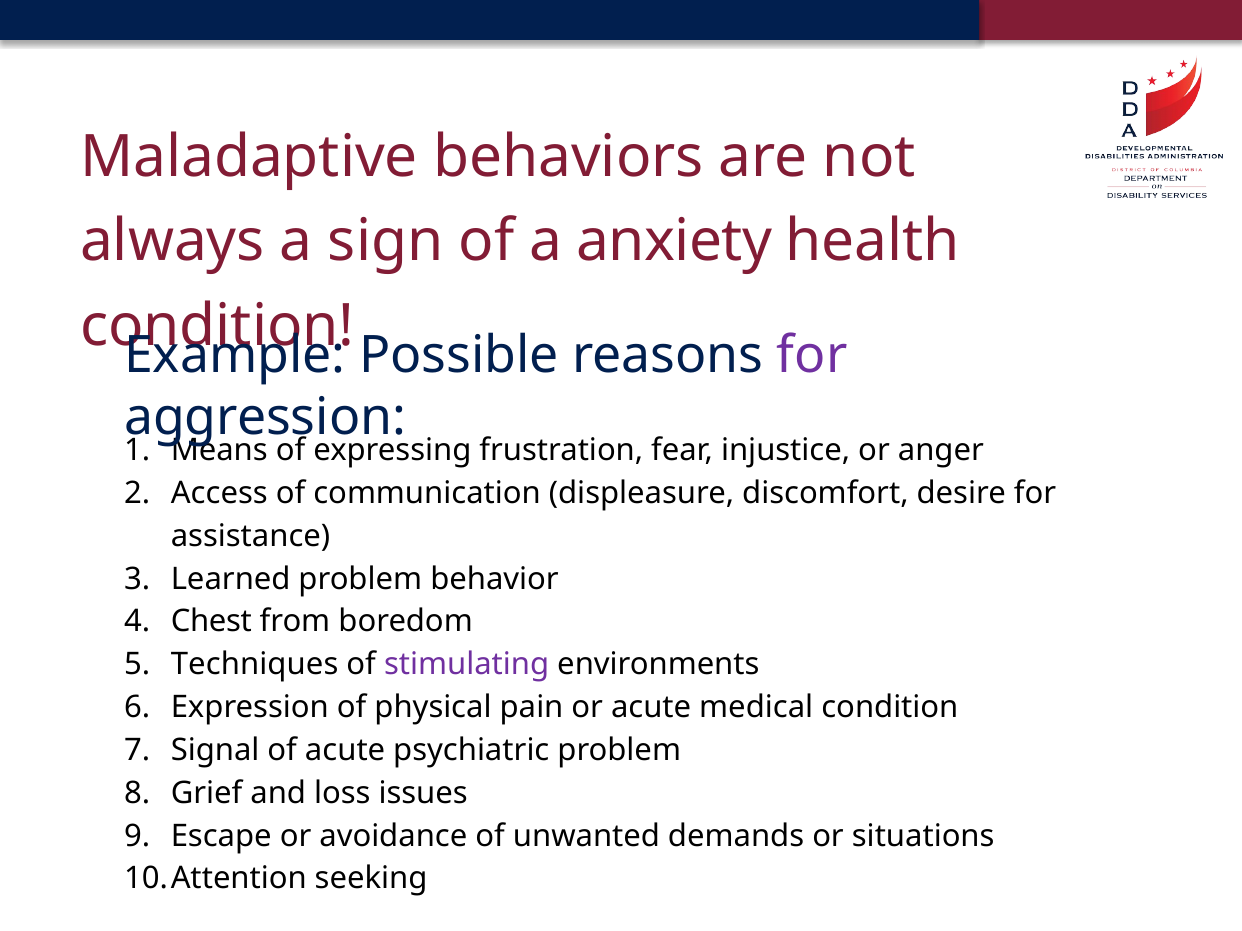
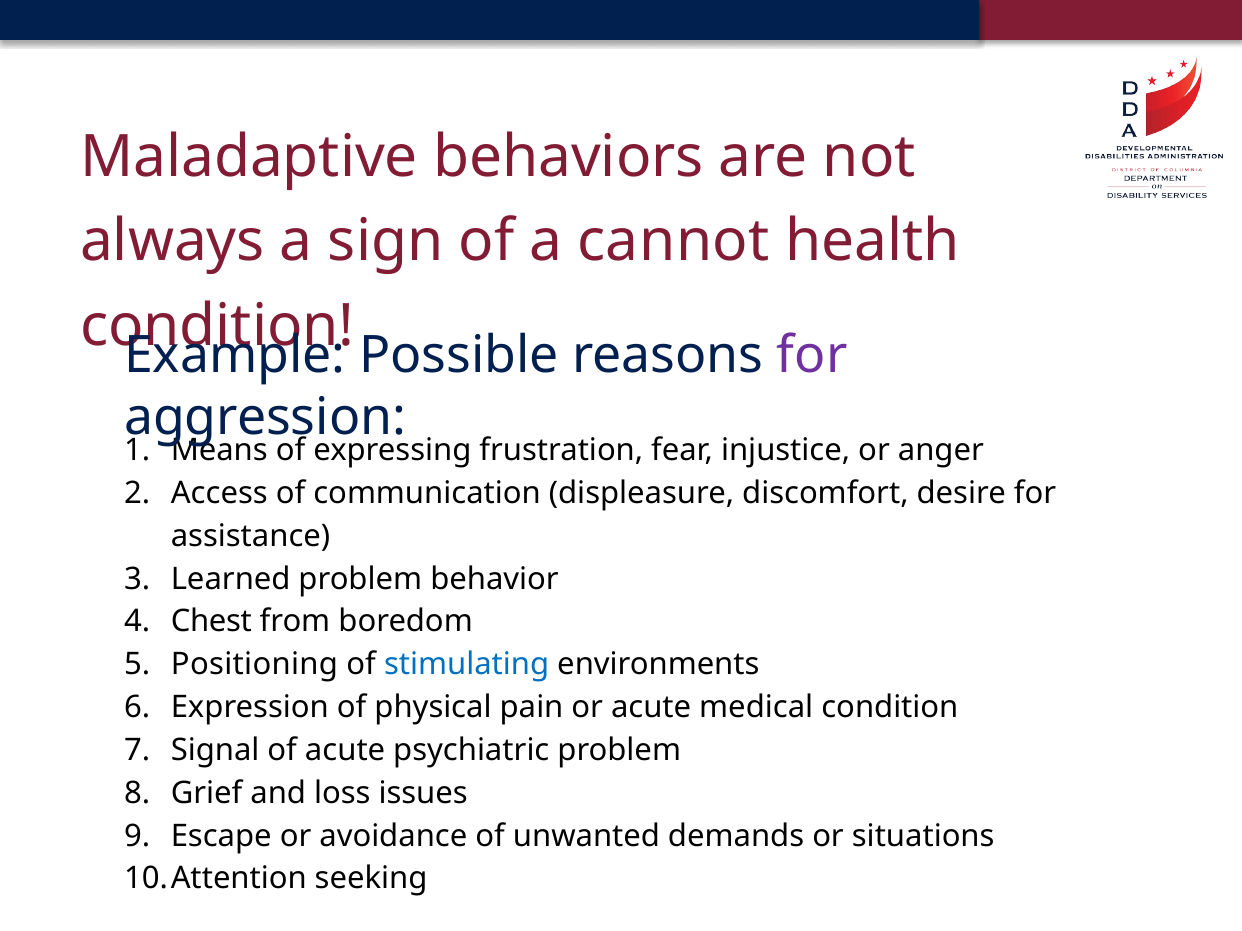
anxiety: anxiety -> cannot
Techniques: Techniques -> Positioning
stimulating colour: purple -> blue
